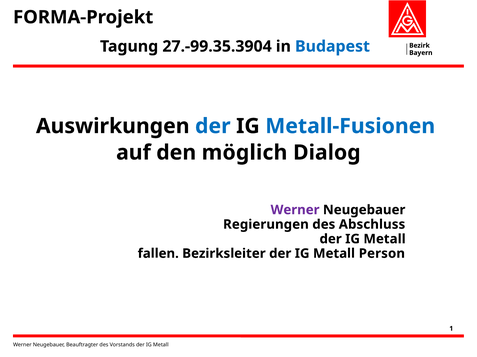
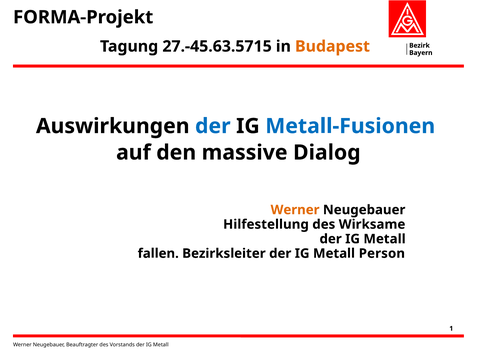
27.-99.35.3904: 27.-99.35.3904 -> 27.-45.63.5715
Budapest colour: blue -> orange
möglich: möglich -> massive
Werner at (295, 210) colour: purple -> orange
Regierungen: Regierungen -> Hilfestellung
Abschluss: Abschluss -> Wirksame
